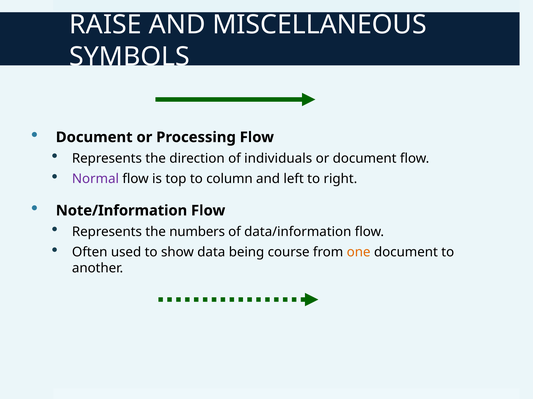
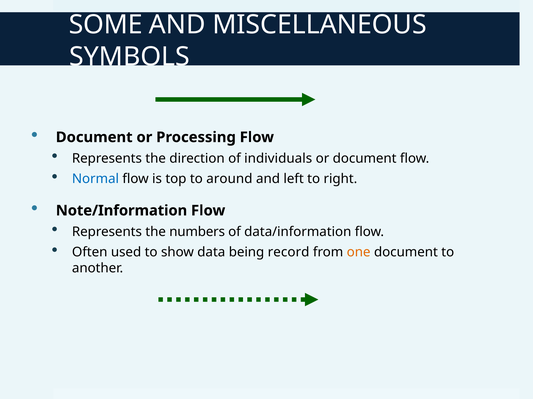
RAISE: RAISE -> SOME
Normal colour: purple -> blue
column: column -> around
course: course -> record
